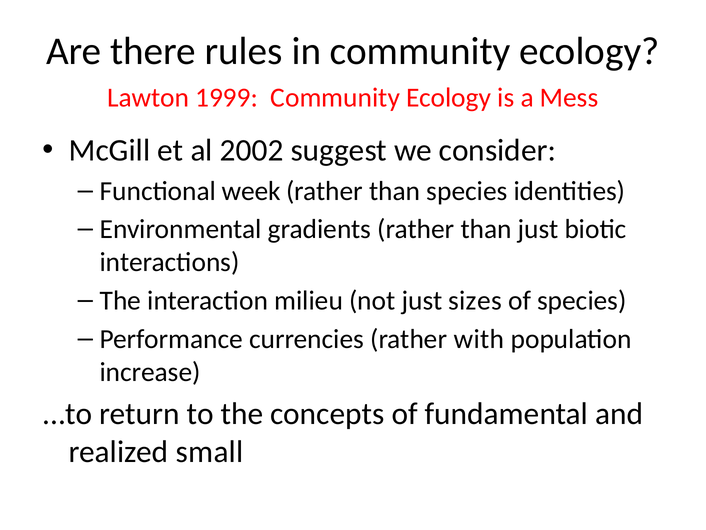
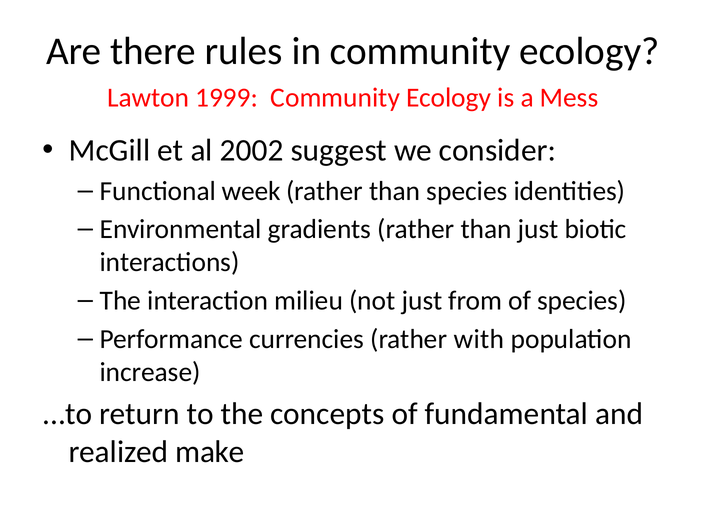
sizes: sizes -> from
small: small -> make
